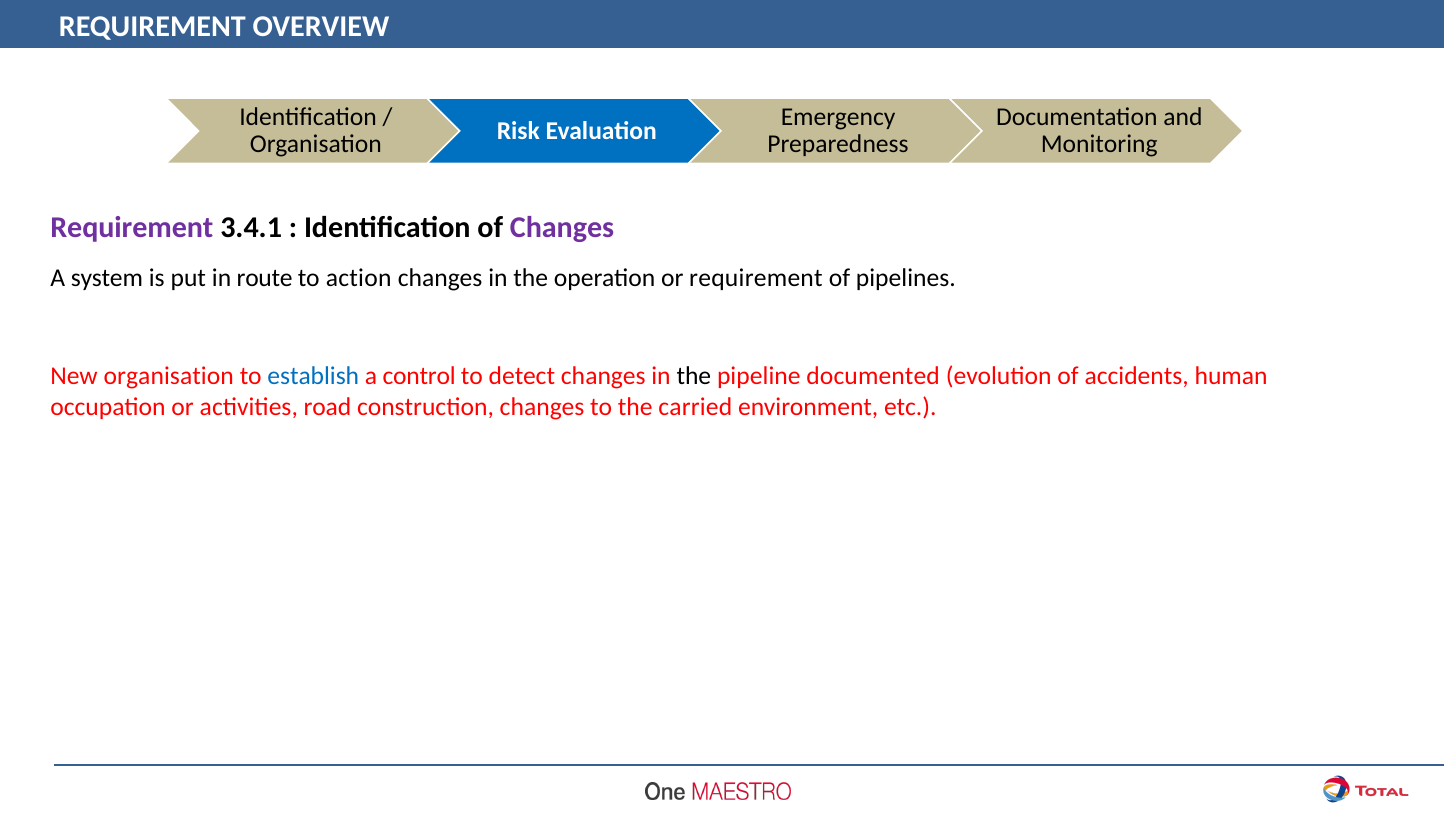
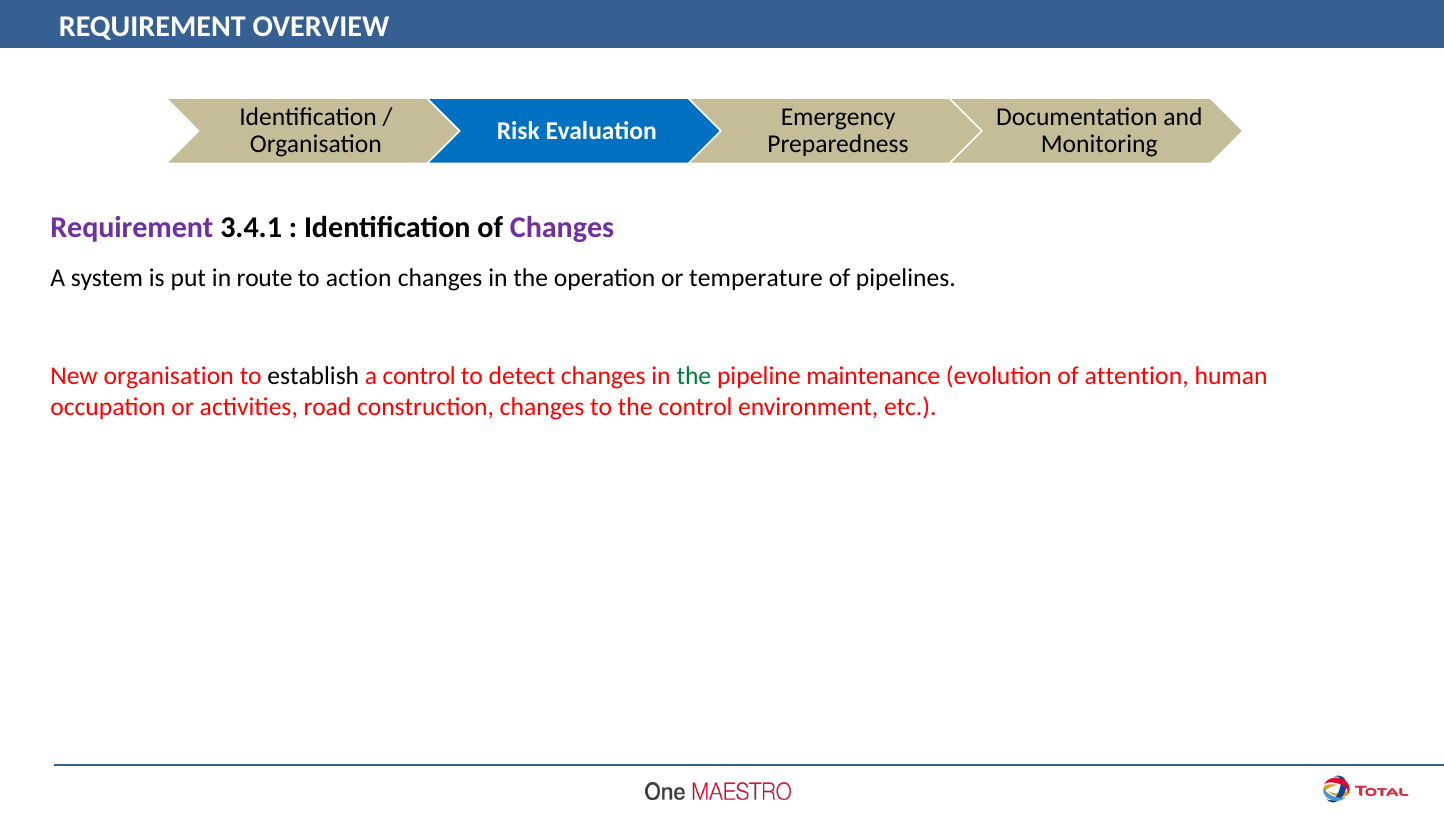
or requirement: requirement -> temperature
establish colour: blue -> black
the at (694, 376) colour: black -> green
documented: documented -> maintenance
accidents: accidents -> attention
the carried: carried -> control
